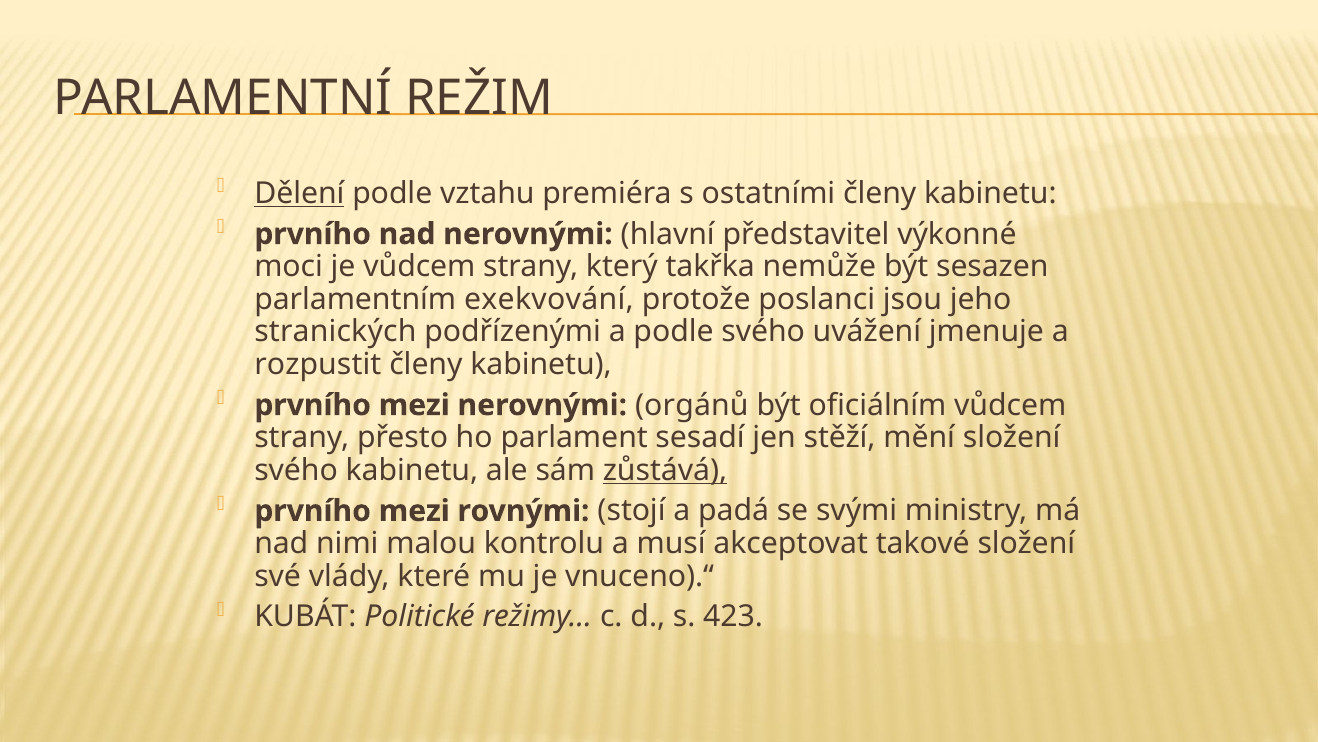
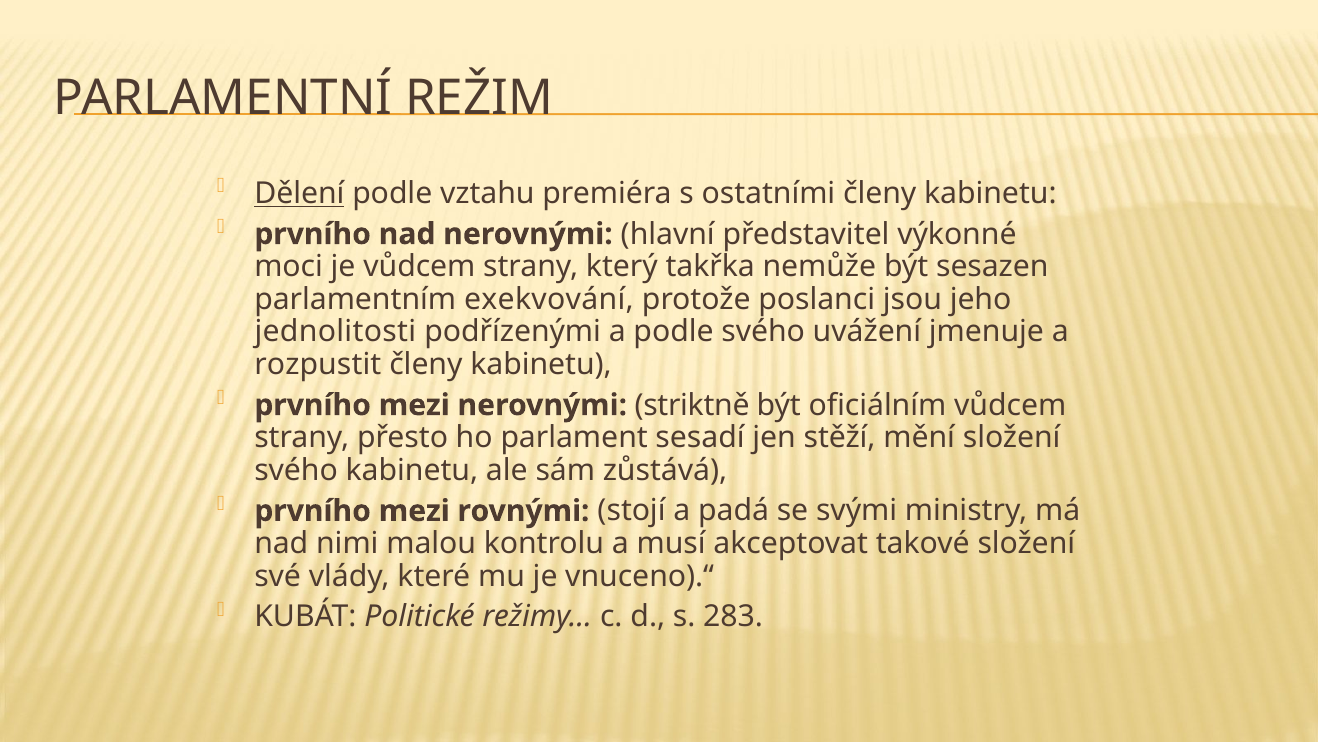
stranických: stranických -> jednolitosti
orgánů: orgánů -> striktně
zůstává underline: present -> none
423: 423 -> 283
